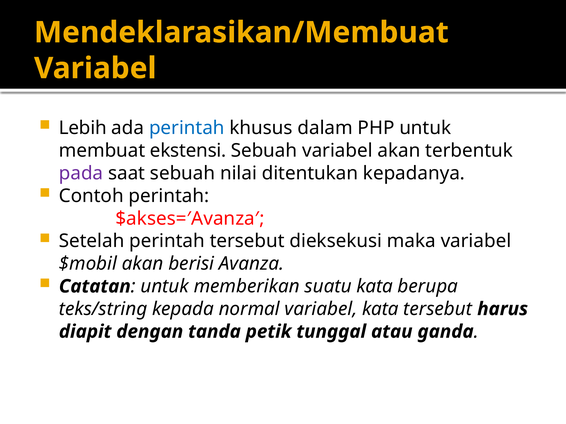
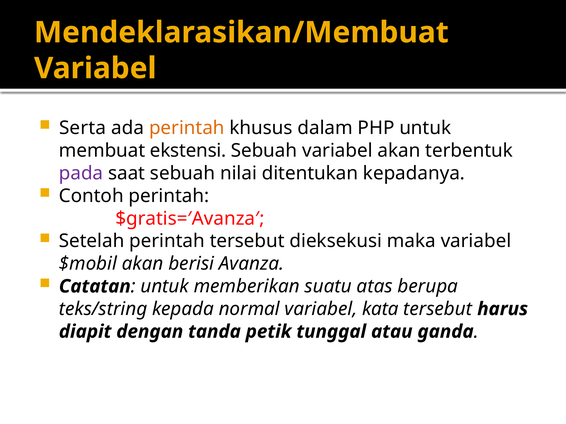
Lebih: Lebih -> Serta
perintah at (187, 128) colour: blue -> orange
$akses=′Avanza′: $akses=′Avanza′ -> $gratis=′Avanza′
suatu kata: kata -> atas
